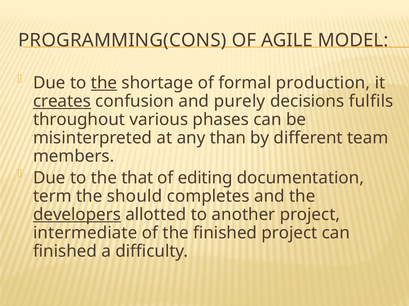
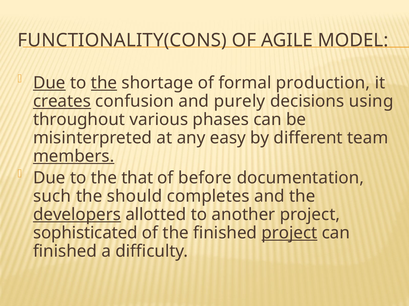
PROGRAMMING(CONS: PROGRAMMING(CONS -> FUNCTIONALITY(CONS
Due at (49, 83) underline: none -> present
fulfils: fulfils -> using
than: than -> easy
members underline: none -> present
editing: editing -> before
term: term -> such
intermediate: intermediate -> sophisticated
project at (289, 233) underline: none -> present
